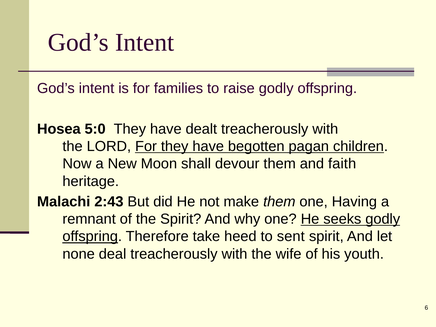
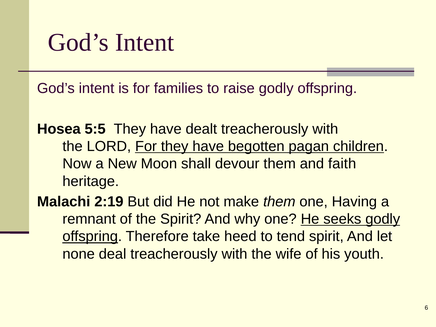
5:0: 5:0 -> 5:5
2:43: 2:43 -> 2:19
sent: sent -> tend
